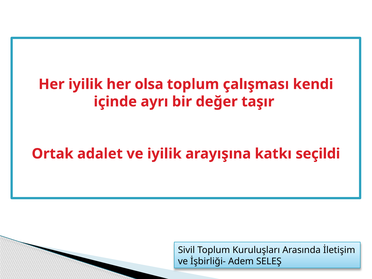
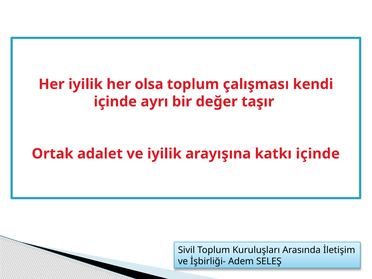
katkı seçildi: seçildi -> içinde
